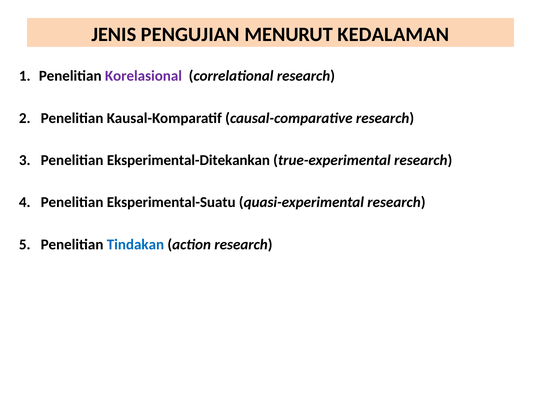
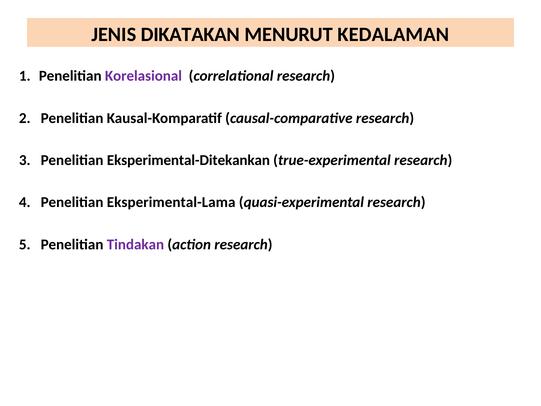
PENGUJIAN: PENGUJIAN -> DIKATAKAN
Eksperimental-Suatu: Eksperimental-Suatu -> Eksperimental-Lama
Tindakan colour: blue -> purple
